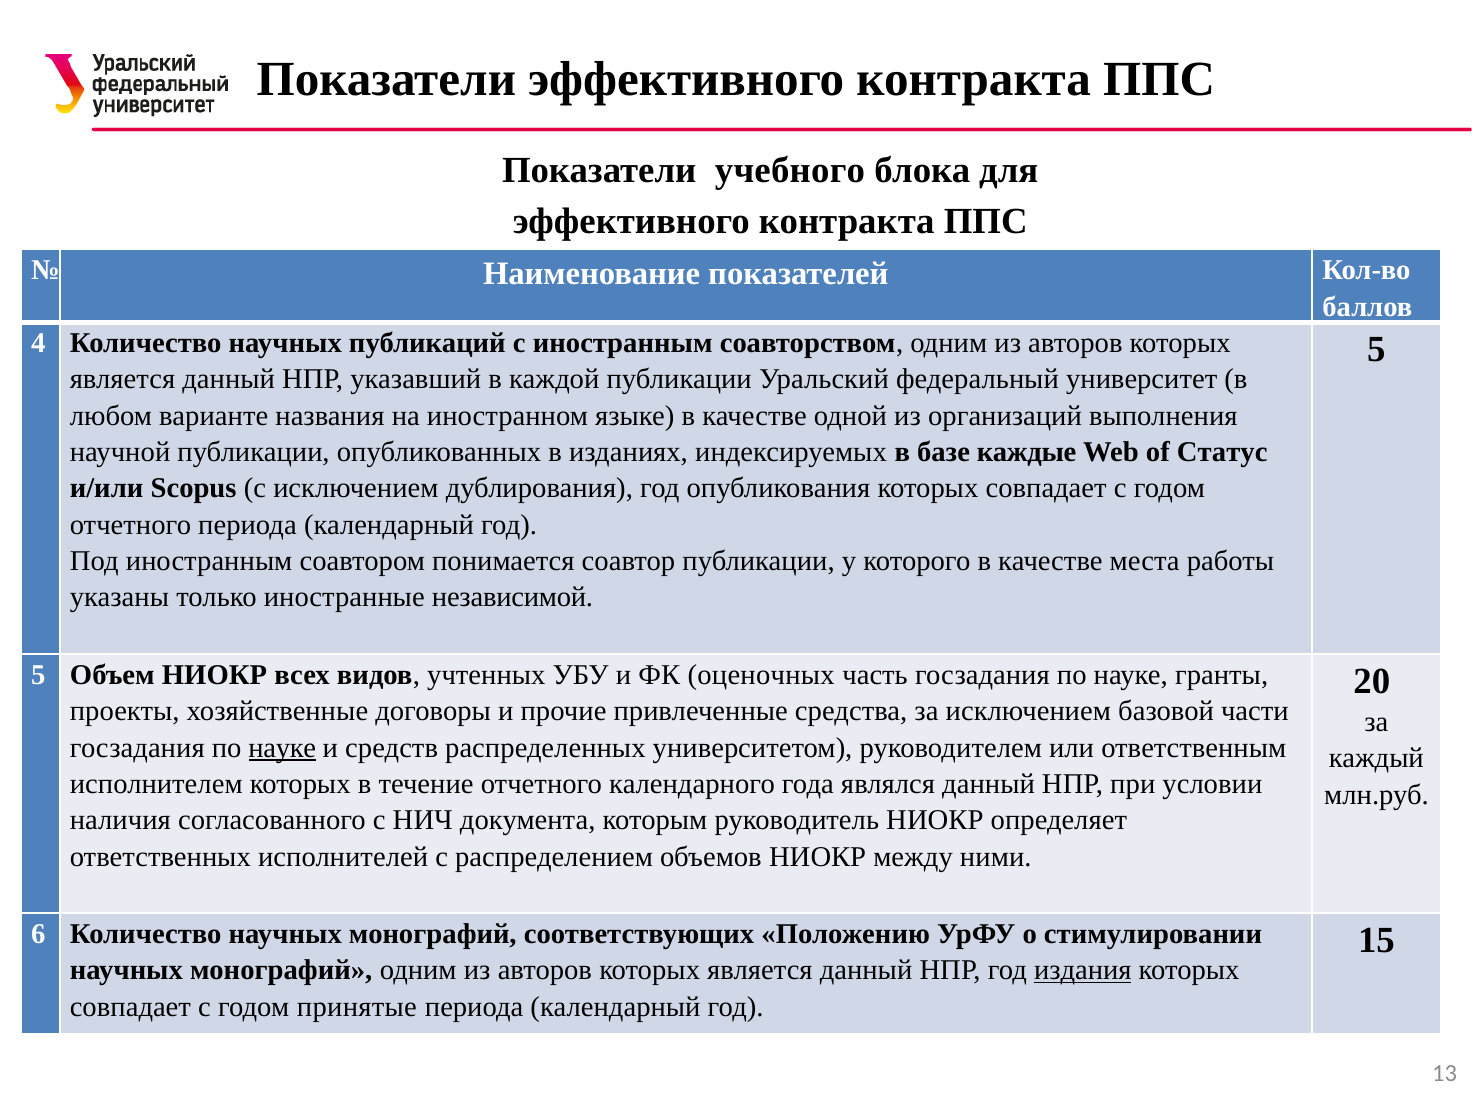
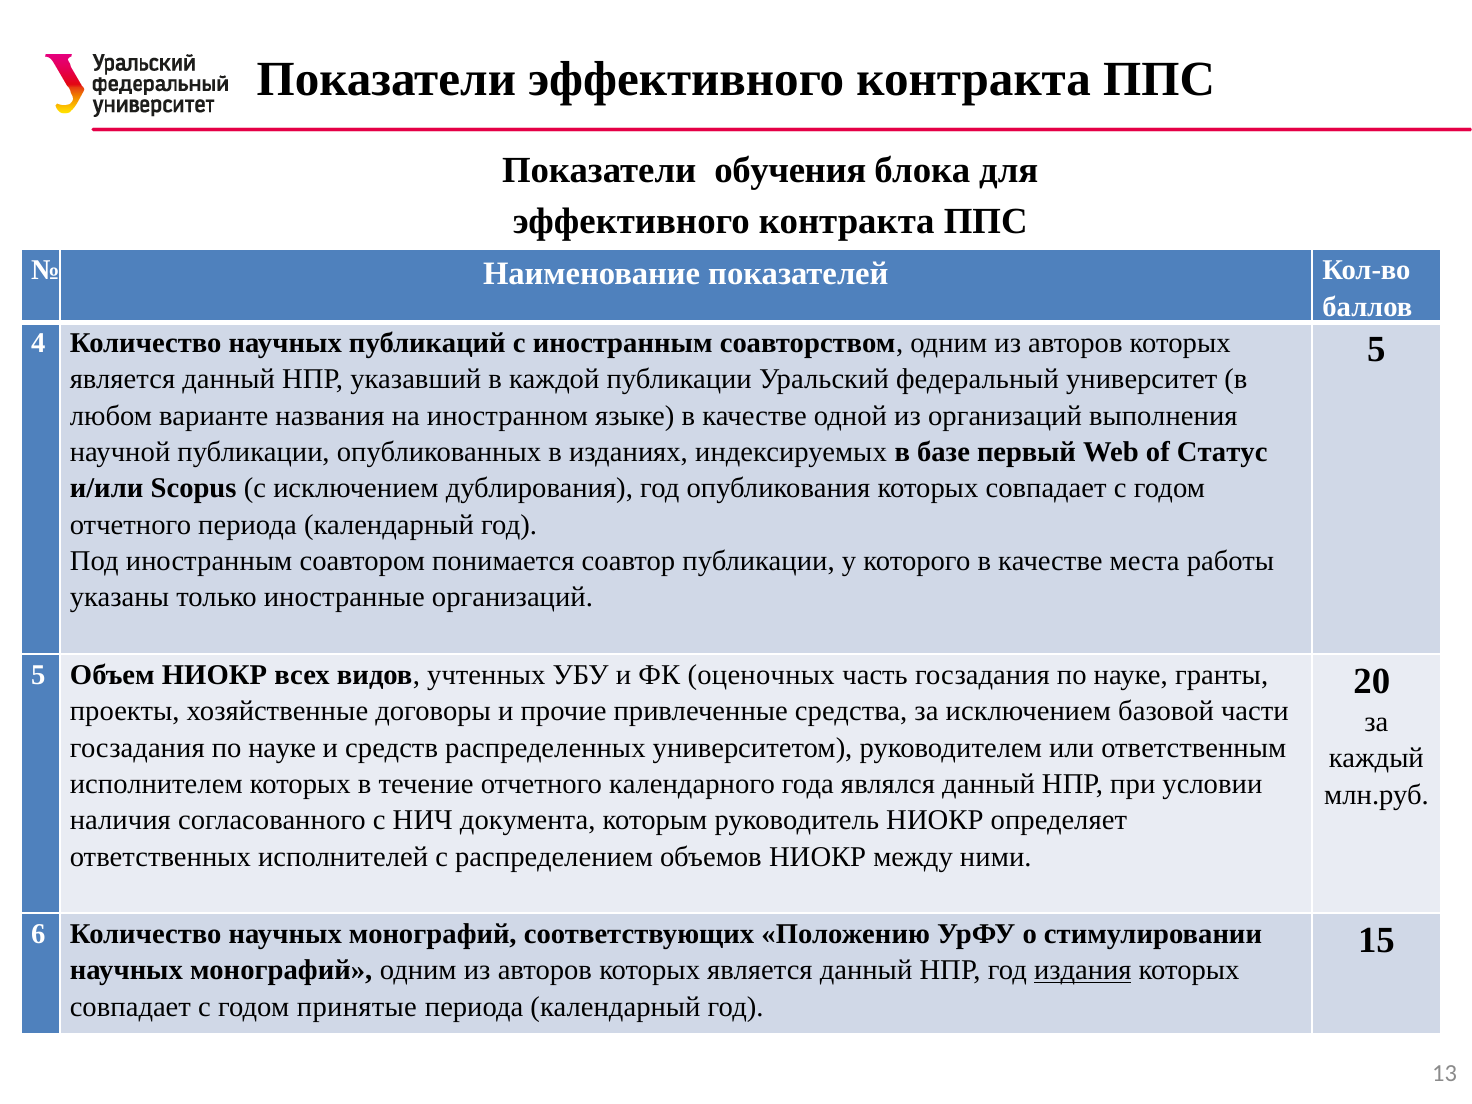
учебного: учебного -> обучения
каждые: каждые -> первый
иностранные независимой: независимой -> организаций
науке at (282, 748) underline: present -> none
